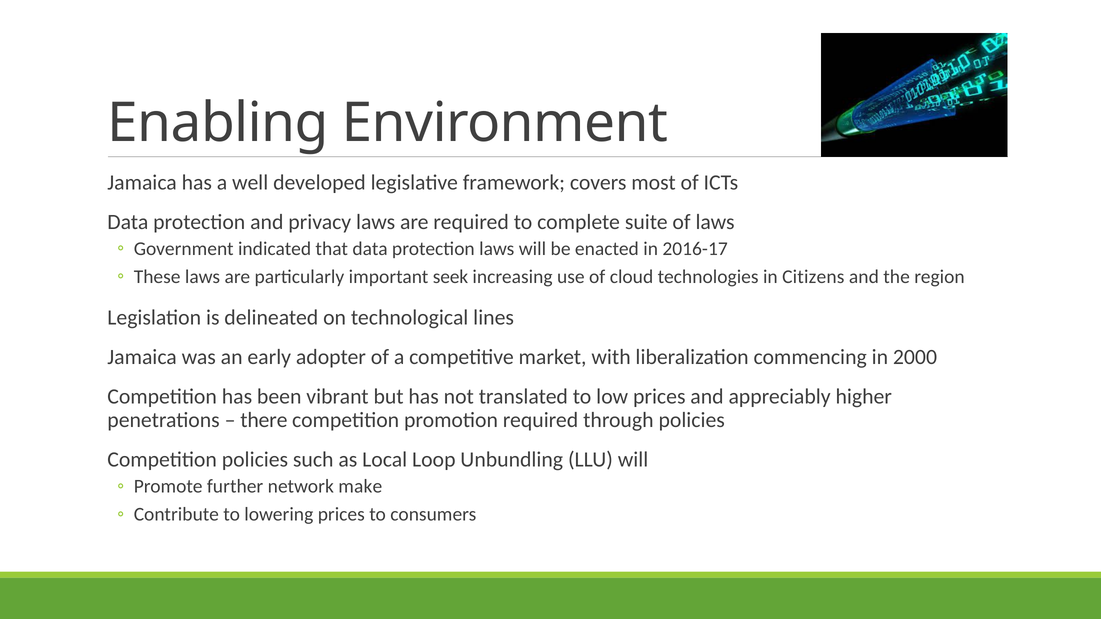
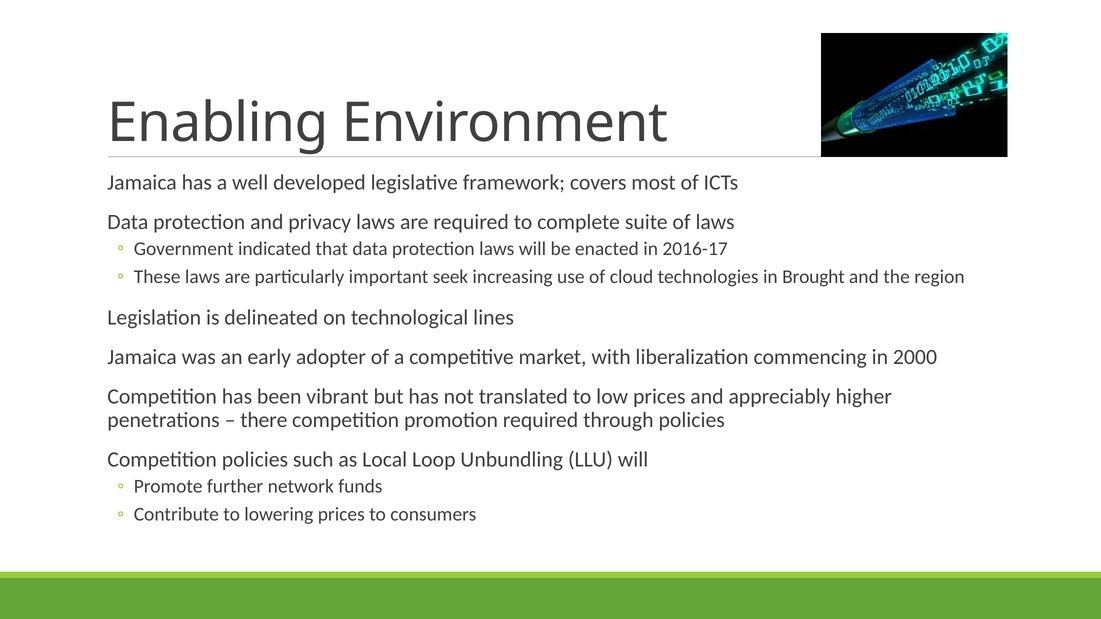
Citizens: Citizens -> Brought
make: make -> funds
